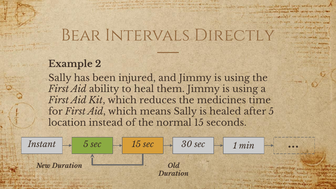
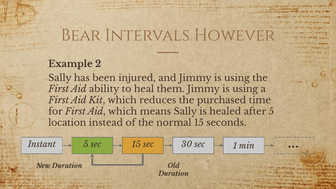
Directly: Directly -> However
medicines: medicines -> purchased
